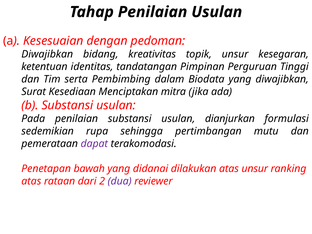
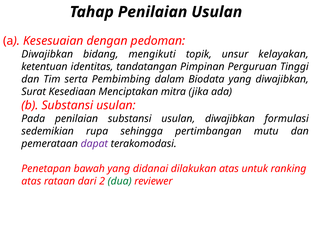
kreativitas: kreativitas -> mengikuti
kesegaran: kesegaran -> kelayakan
usulan dianjurkan: dianjurkan -> diwajibkan
atas unsur: unsur -> untuk
dua colour: purple -> green
